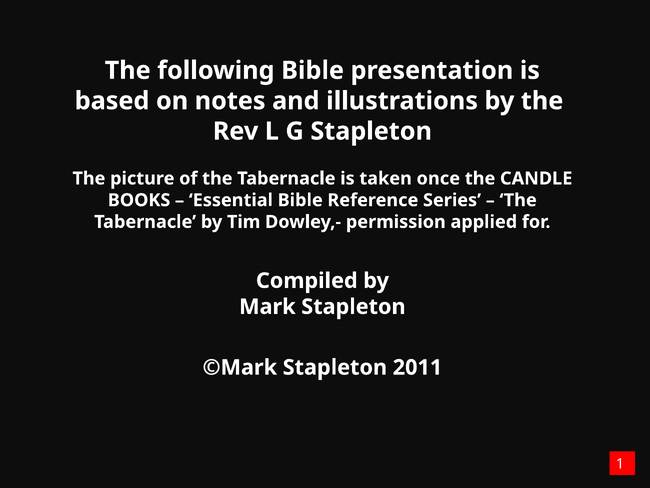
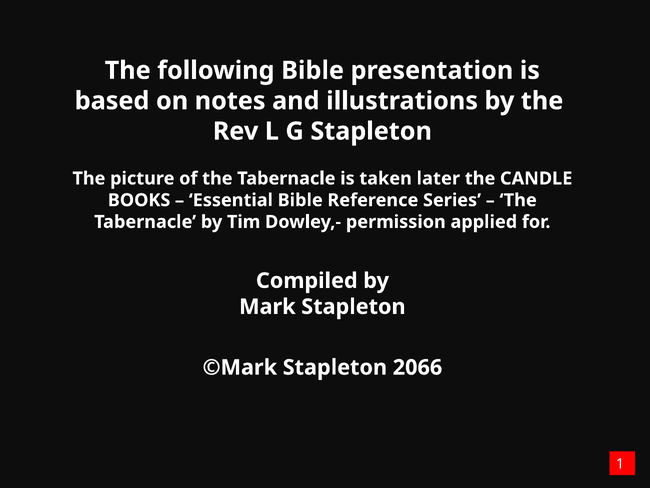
once: once -> later
2011: 2011 -> 2066
